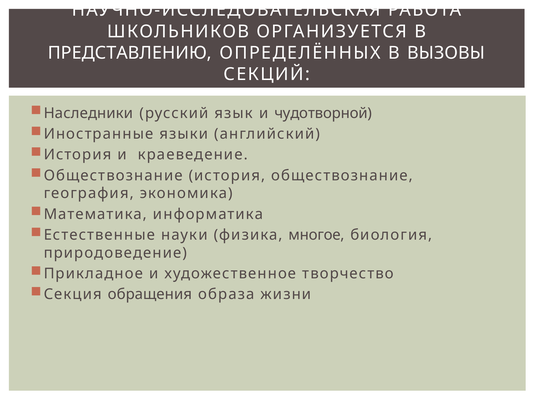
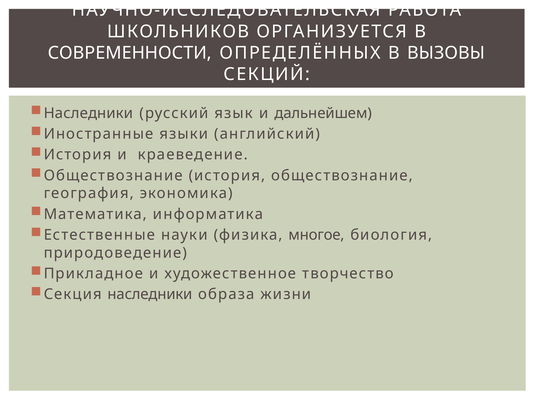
ПРЕДСТАВЛЕНИЮ: ПРЕДСТАВЛЕНИЮ -> СОВРЕМЕННОСТИ
чудотворной: чудотворной -> дальнейшем
Секция обращения: обращения -> наследники
